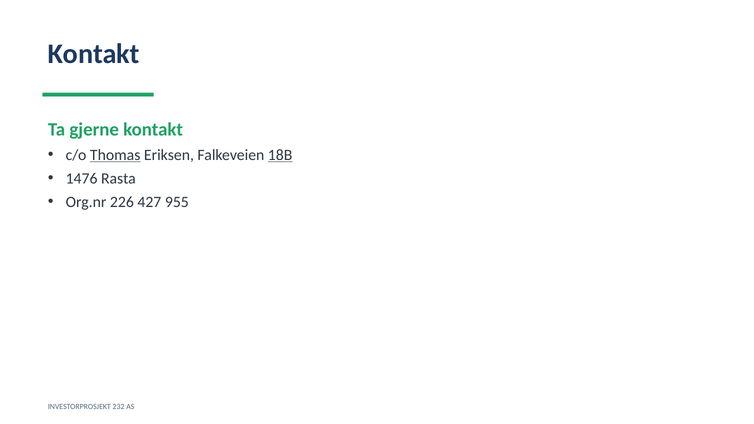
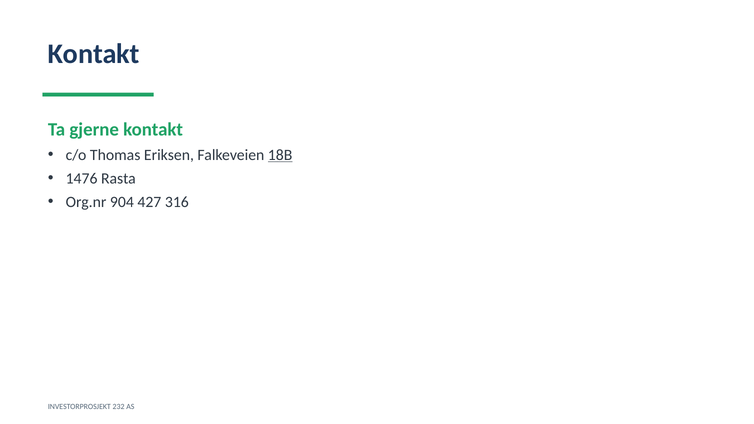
Thomas underline: present -> none
226: 226 -> 904
955: 955 -> 316
